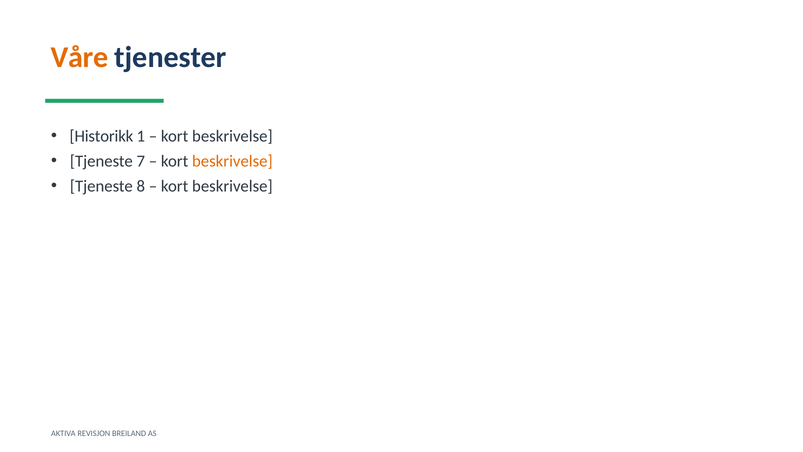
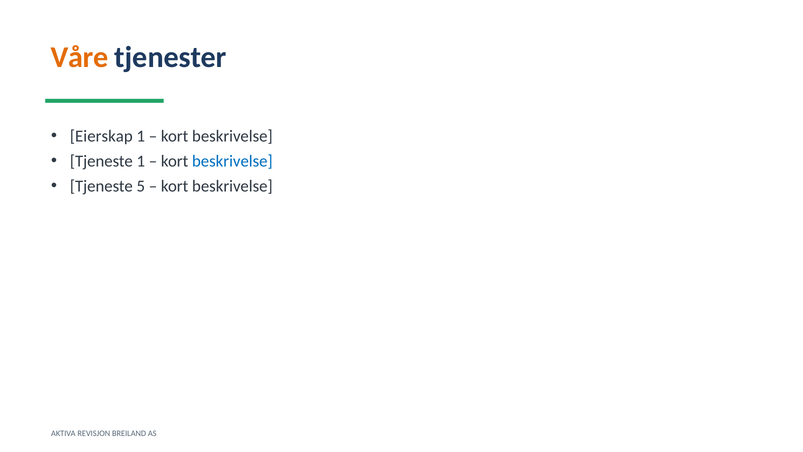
Historikk: Historikk -> Eierskap
Tjeneste 7: 7 -> 1
beskrivelse at (232, 161) colour: orange -> blue
8: 8 -> 5
